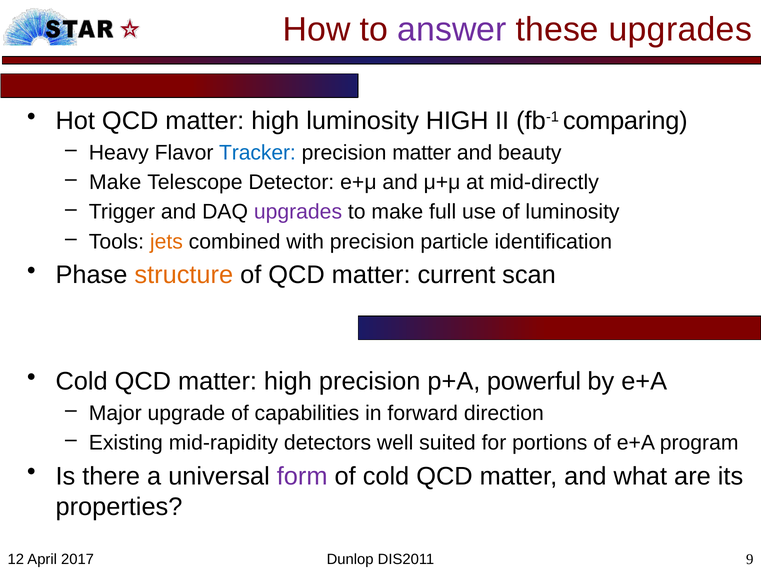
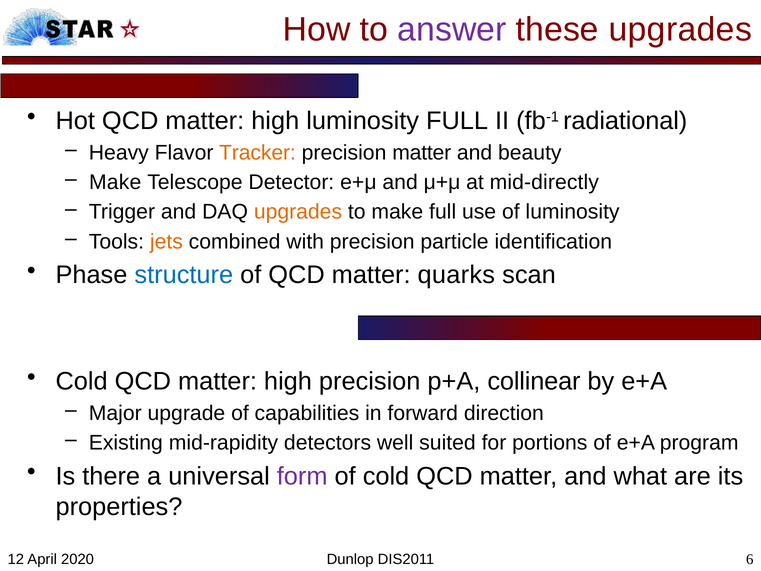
luminosity HIGH: HIGH -> FULL
comparing: comparing -> radiational
Tracker colour: blue -> orange
upgrades at (298, 212) colour: purple -> orange
structure colour: orange -> blue
current: current -> quarks
powerful: powerful -> collinear
2017: 2017 -> 2020
9: 9 -> 6
